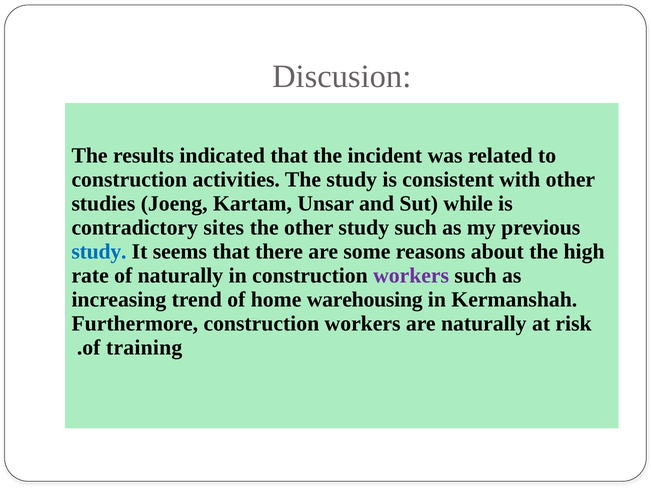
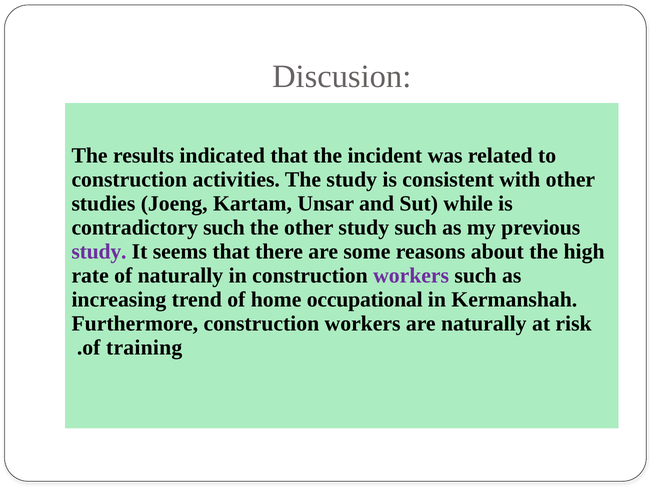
contradictory sites: sites -> such
study at (99, 252) colour: blue -> purple
warehousing: warehousing -> occupational
